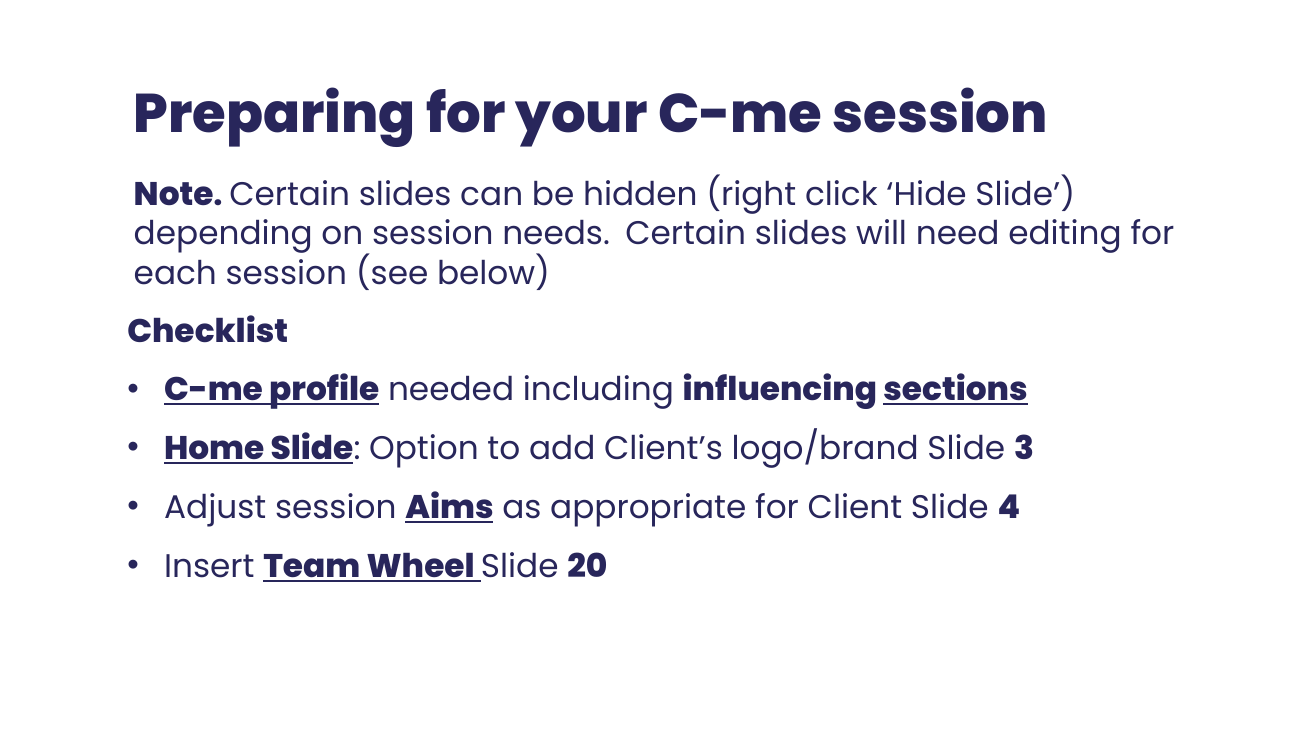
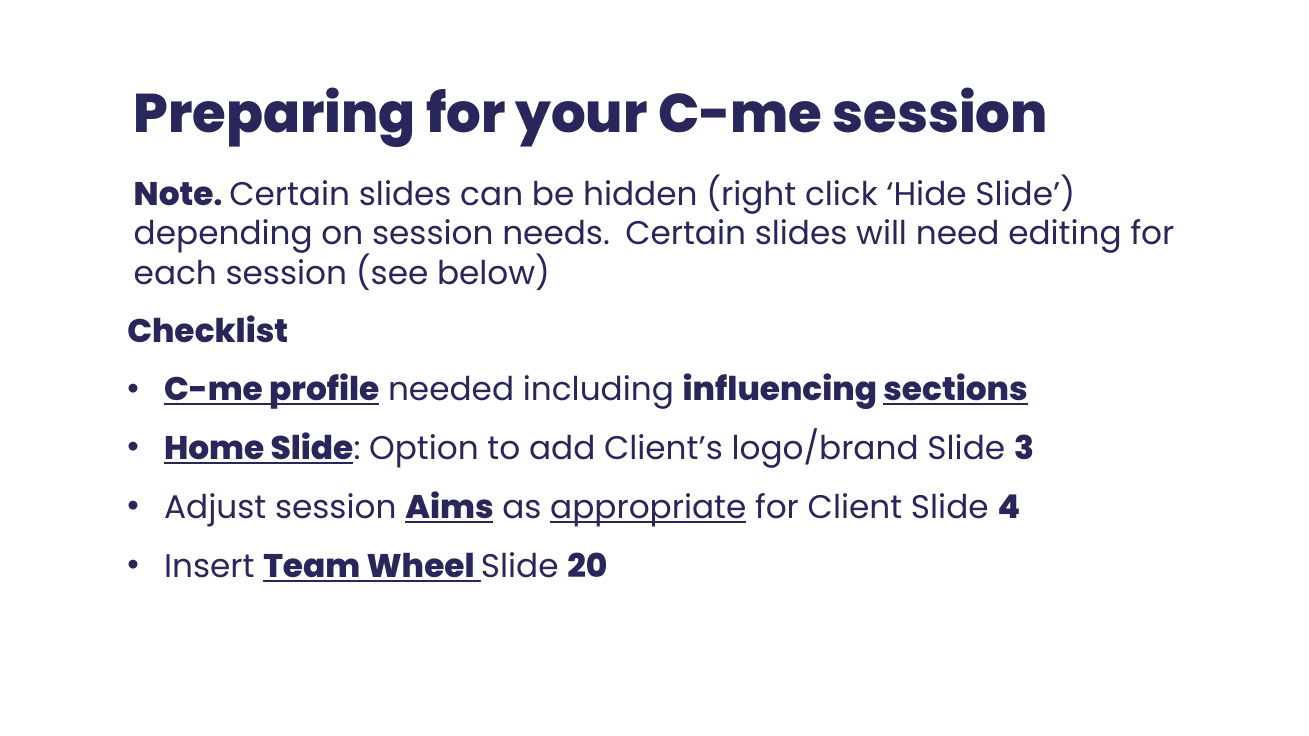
appropriate underline: none -> present
